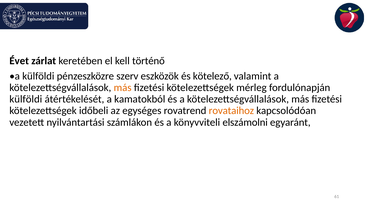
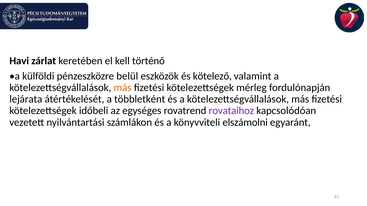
Évet: Évet -> Havi
szerv: szerv -> belül
külföldi at (26, 99): külföldi -> lejárata
kamatokból: kamatokból -> többletként
rovataihoz colour: orange -> purple
